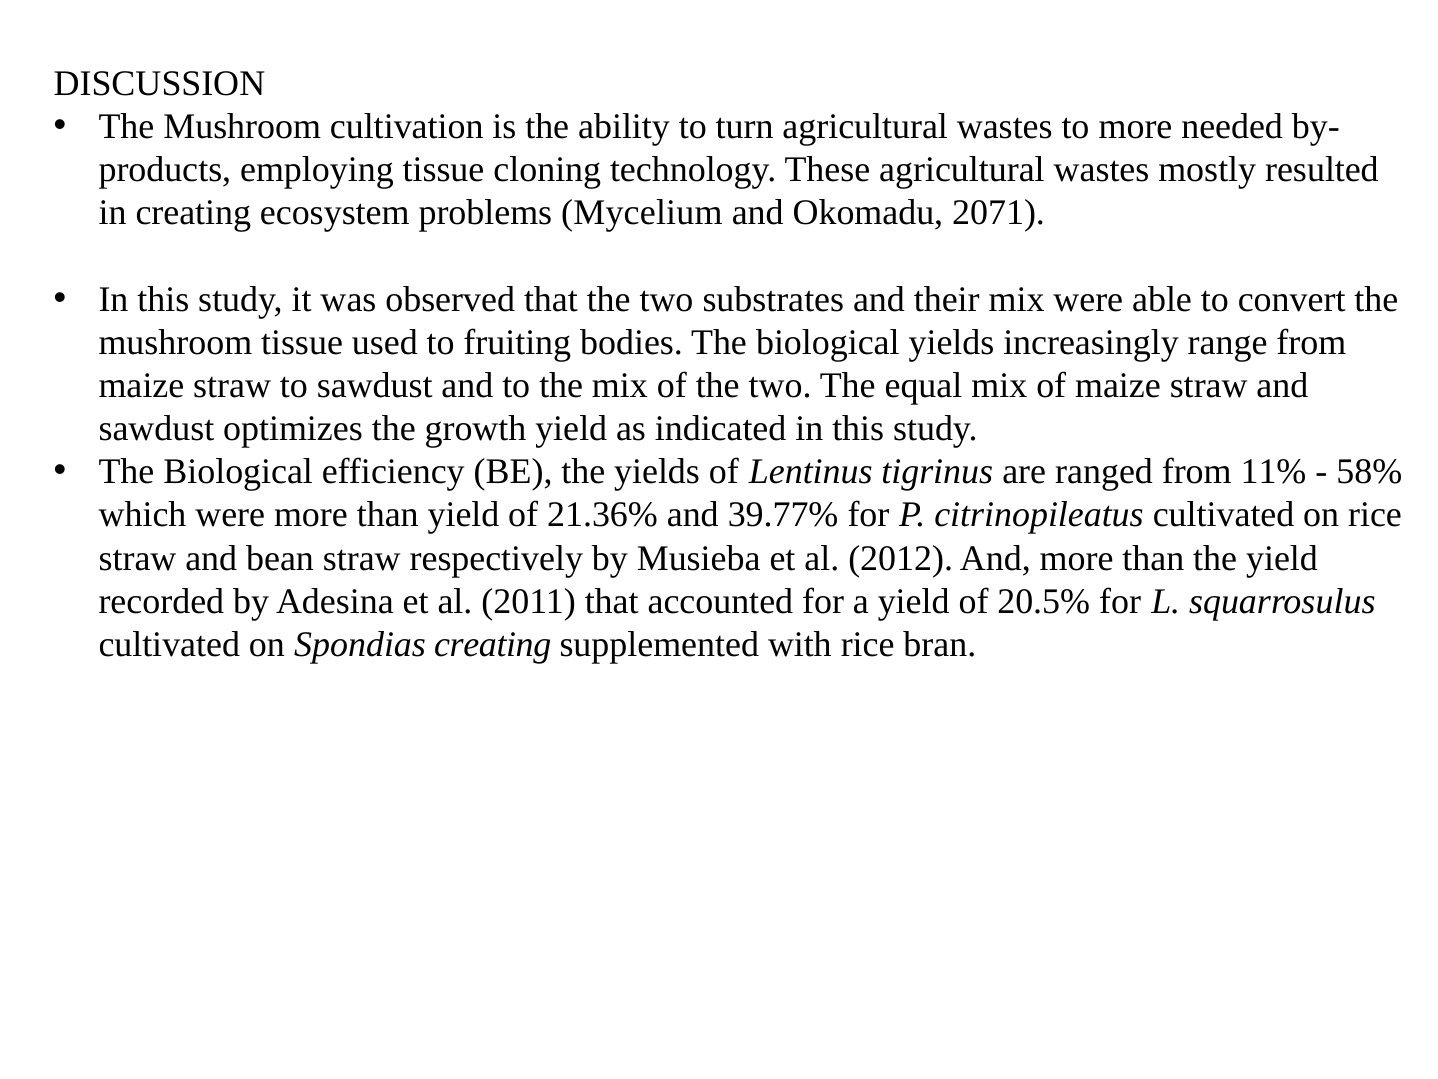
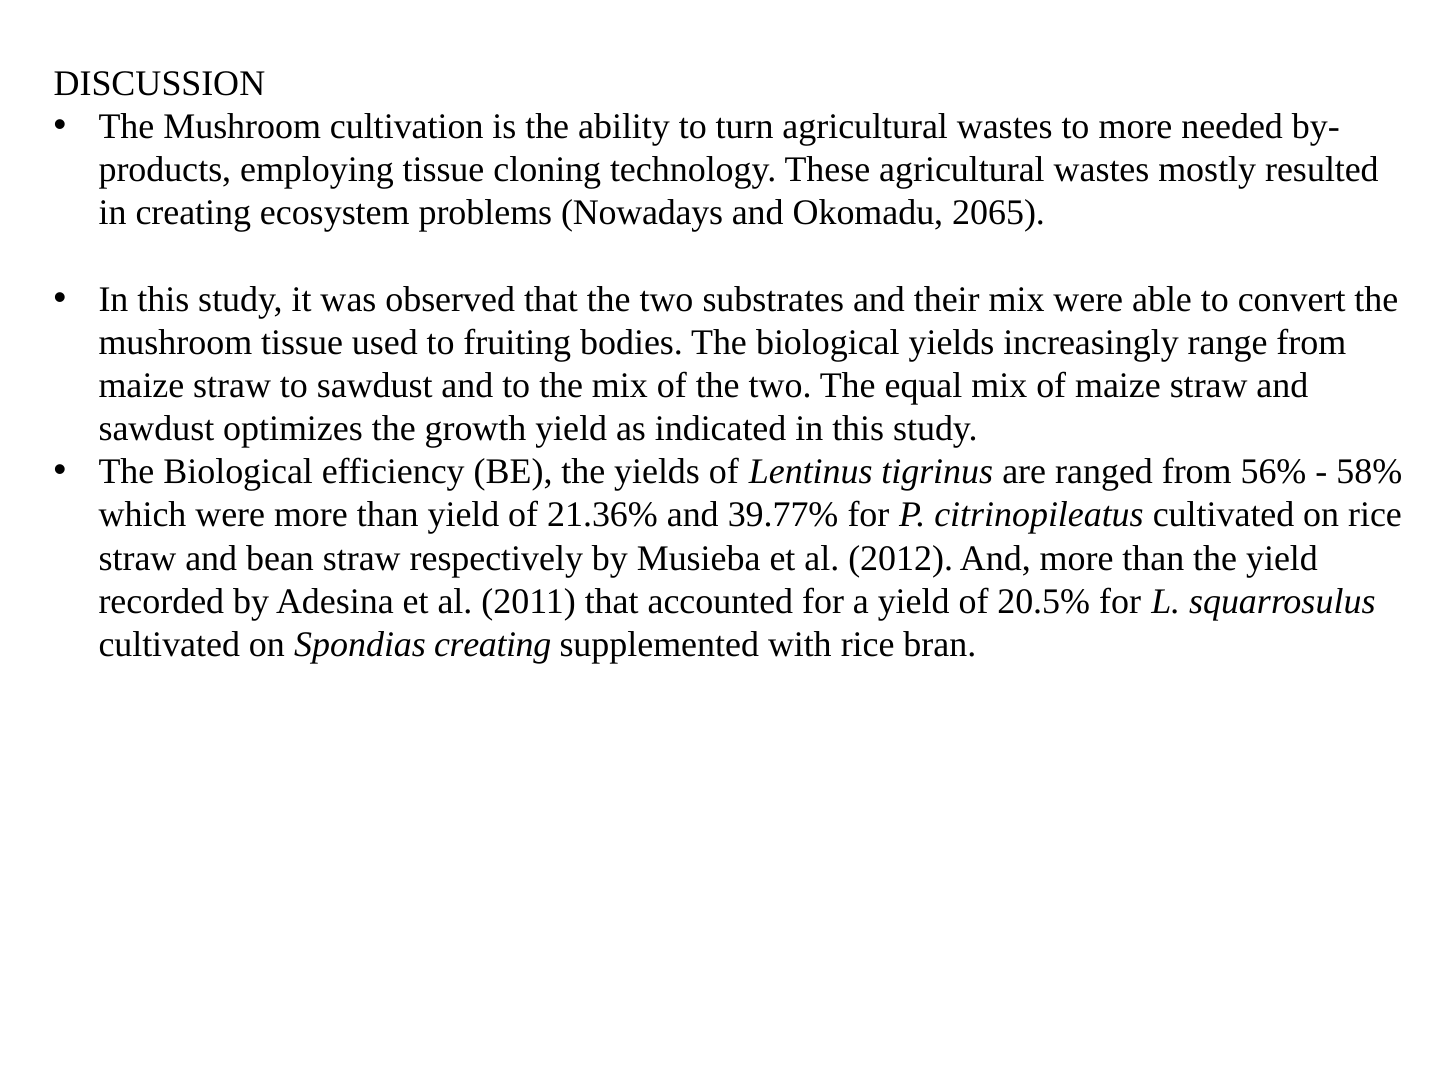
Mycelium: Mycelium -> Nowadays
2071: 2071 -> 2065
11%: 11% -> 56%
